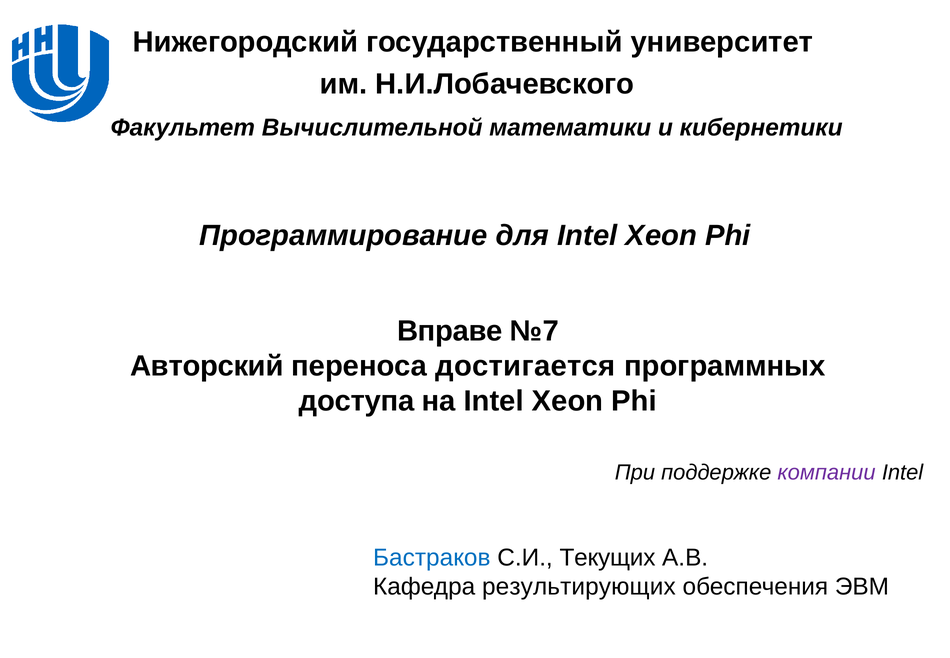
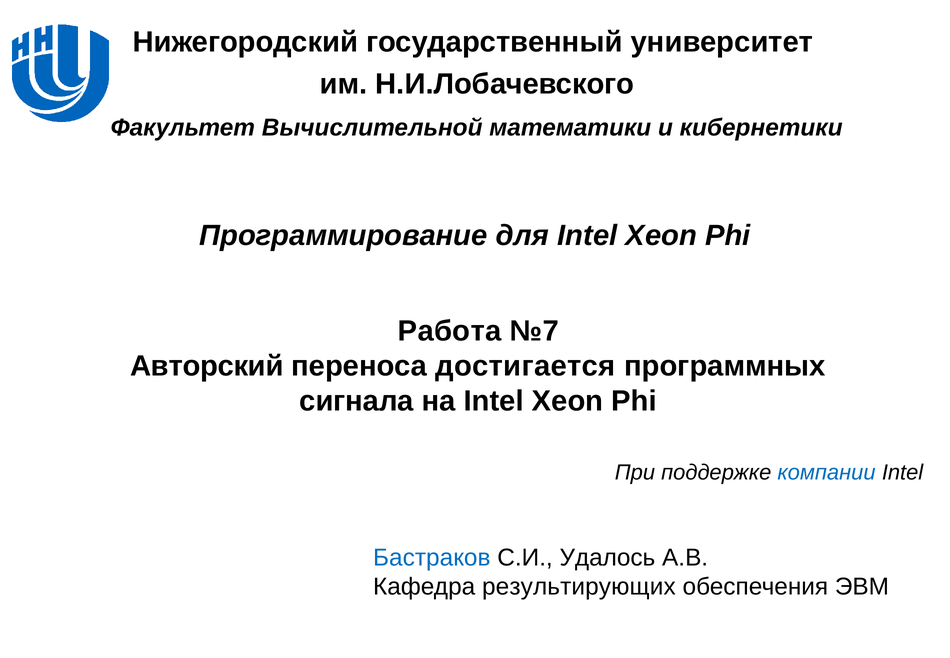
Вправе: Вправе -> Работа
доступа: доступа -> сигнала
компании colour: purple -> blue
Текущих: Текущих -> Удалось
